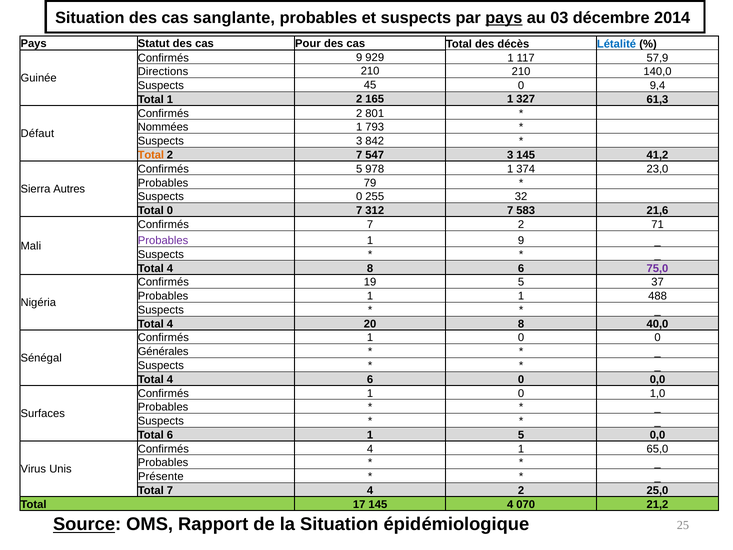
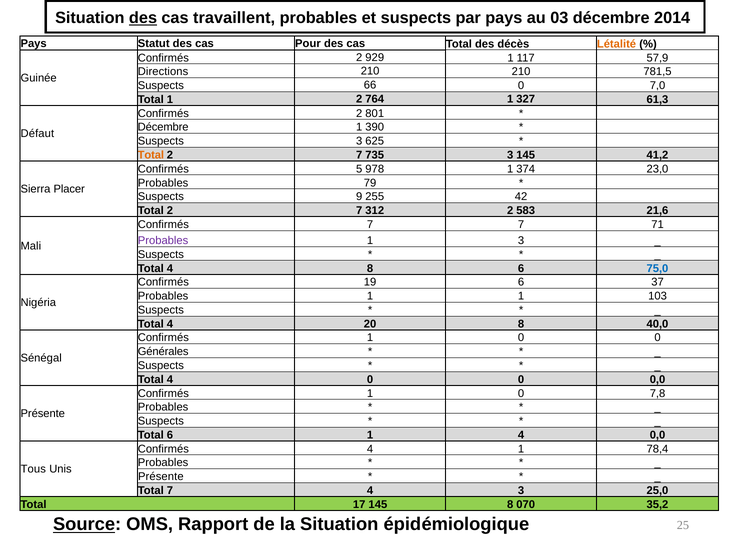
des at (143, 18) underline: none -> present
sanglante: sanglante -> travaillent
pays at (504, 18) underline: present -> none
Létalité colour: blue -> orange
9 at (359, 57): 9 -> 2
140,0: 140,0 -> 781,5
45: 45 -> 66
9,4: 9,4 -> 7,0
165: 165 -> 764
Nommées at (163, 127): Nommées -> Décembre
793: 793 -> 390
842: 842 -> 625
547: 547 -> 735
Autres: Autres -> Placer
Suspects 0: 0 -> 9
32: 32 -> 42
0 at (170, 210): 0 -> 2
312 7: 7 -> 2
7 2: 2 -> 7
1 9: 9 -> 3
75,0 colour: purple -> blue
19 5: 5 -> 6
488: 488 -> 103
4 6: 6 -> 0
1,0: 1,0 -> 7,8
Surfaces at (43, 413): Surfaces -> Présente
1 5: 5 -> 4
65,0: 65,0 -> 78,4
Virus: Virus -> Tous
4 2: 2 -> 3
145 4: 4 -> 8
21,2: 21,2 -> 35,2
